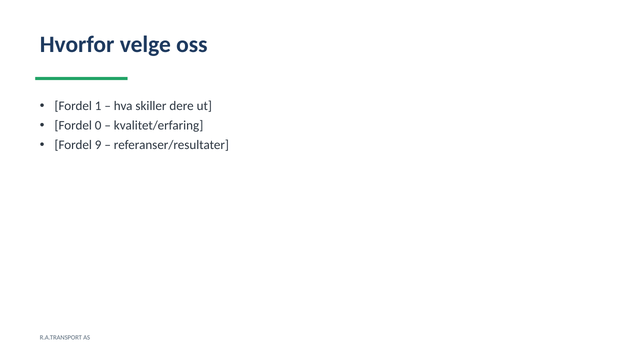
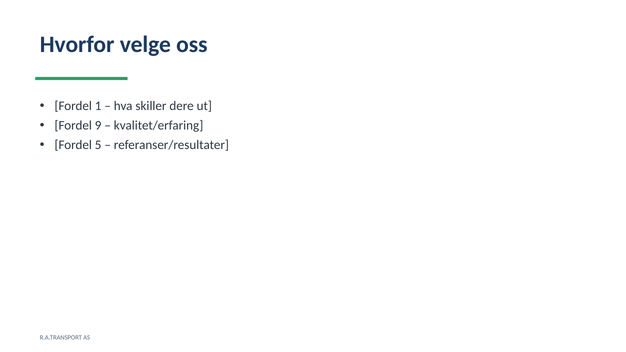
0: 0 -> 9
9: 9 -> 5
